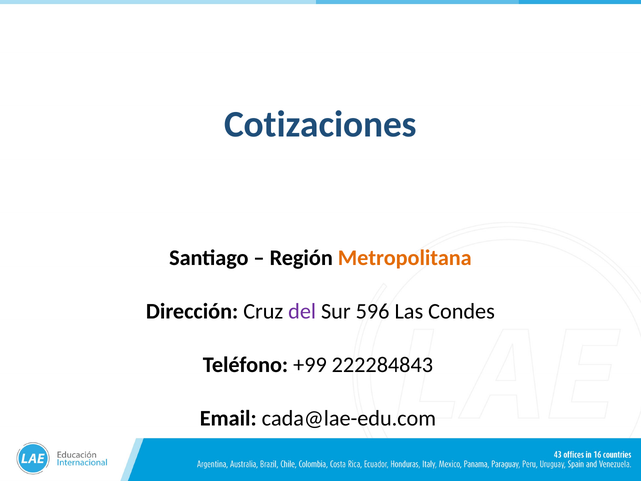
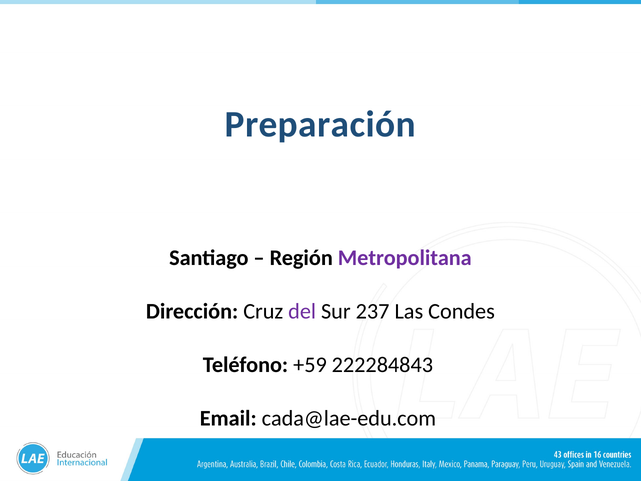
Cotizaciones: Cotizaciones -> Preparación
Metropolitana colour: orange -> purple
596: 596 -> 237
+99: +99 -> +59
